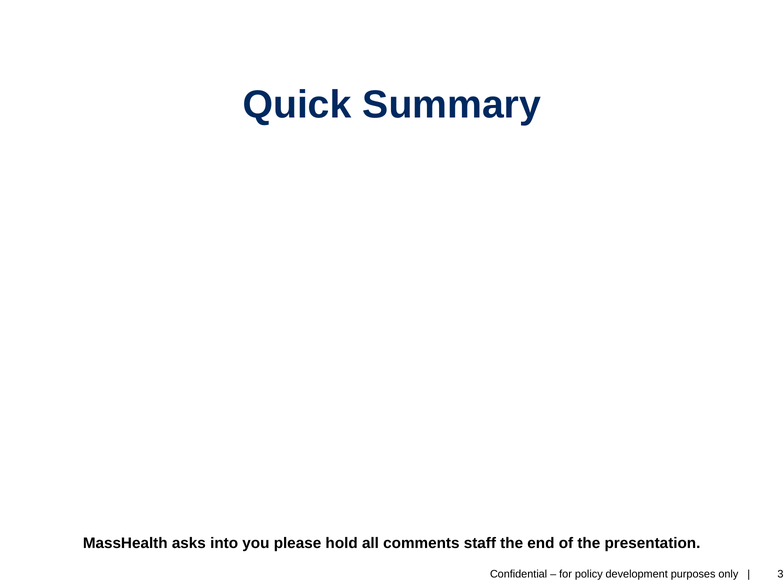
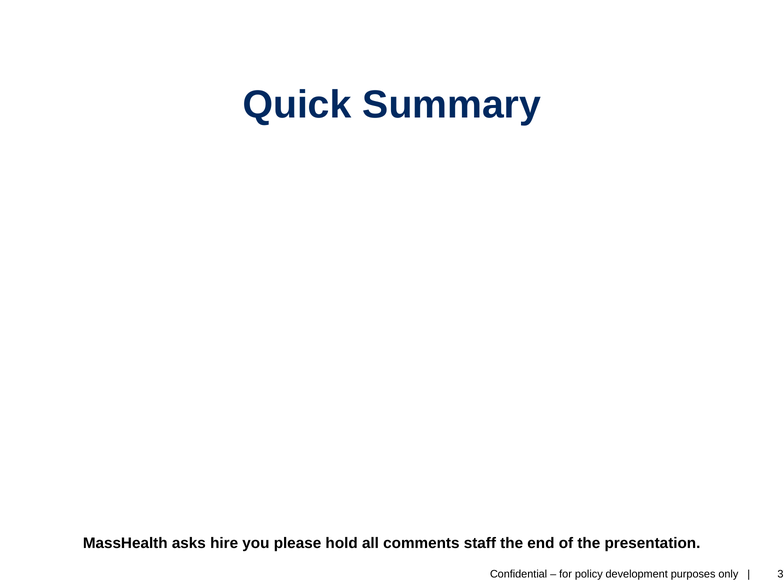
into: into -> hire
